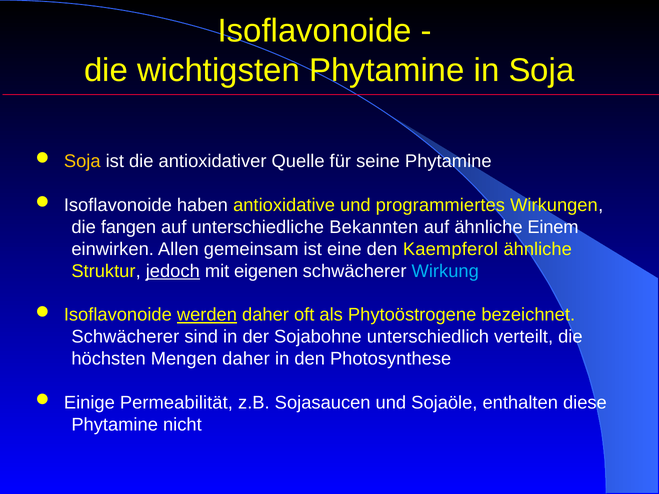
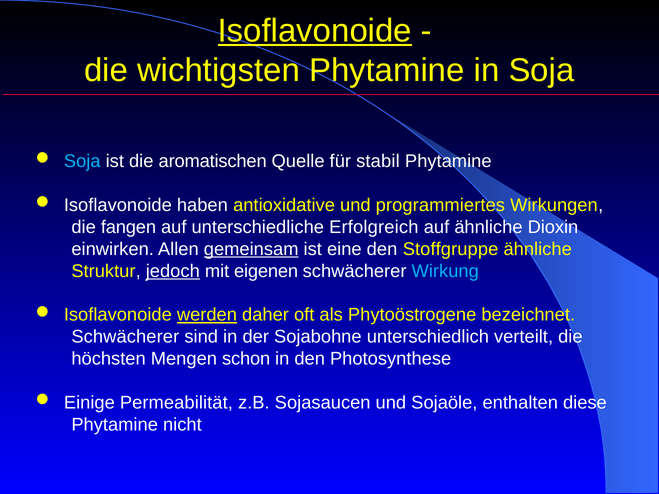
Isoflavonoide at (315, 31) underline: none -> present
Soja at (82, 161) colour: yellow -> light blue
antioxidativer: antioxidativer -> aromatischen
seine: seine -> stabil
Bekannten: Bekannten -> Erfolgreich
Einem: Einem -> Dioxin
gemeinsam underline: none -> present
Kaempferol: Kaempferol -> Stoffgruppe
Mengen daher: daher -> schon
